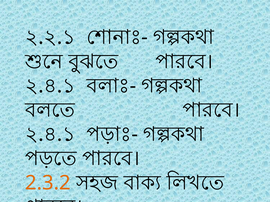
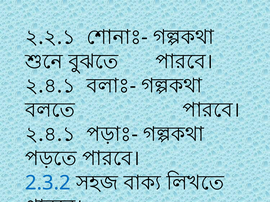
2.3.2 colour: orange -> blue
